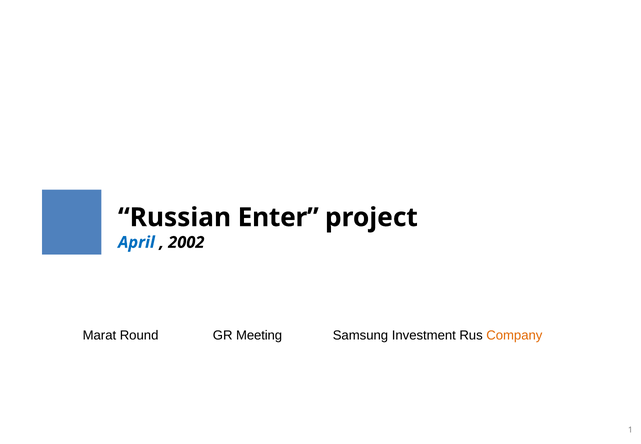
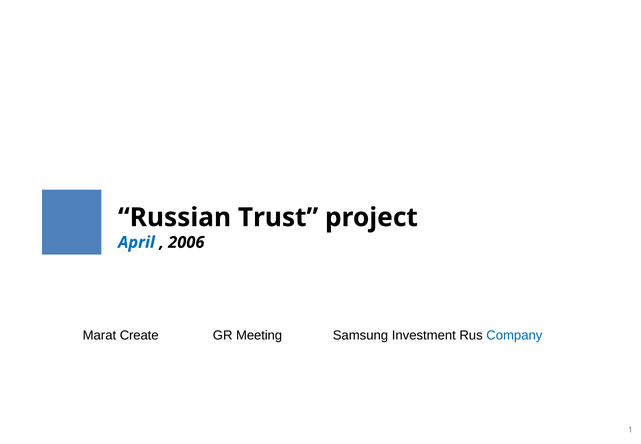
Enter: Enter -> Trust
2002: 2002 -> 2006
Round: Round -> Create
Company colour: orange -> blue
